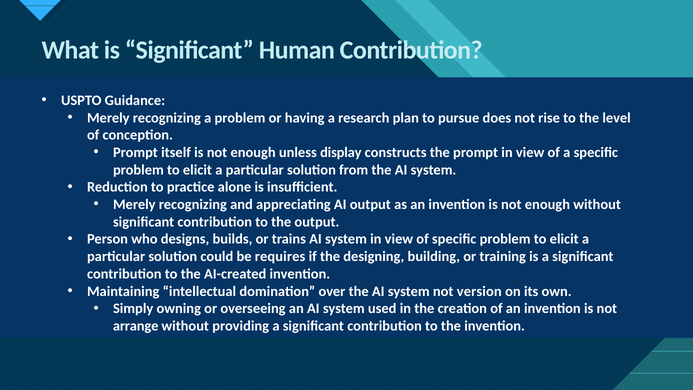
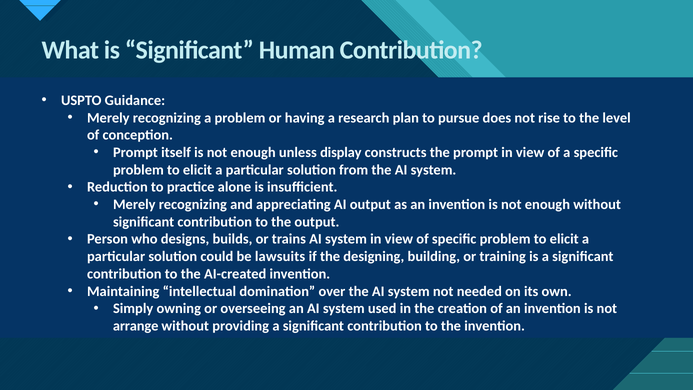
requires: requires -> lawsuits
version: version -> needed
